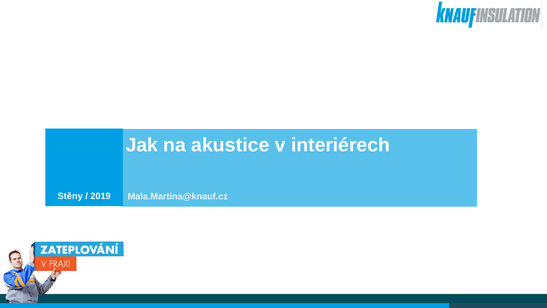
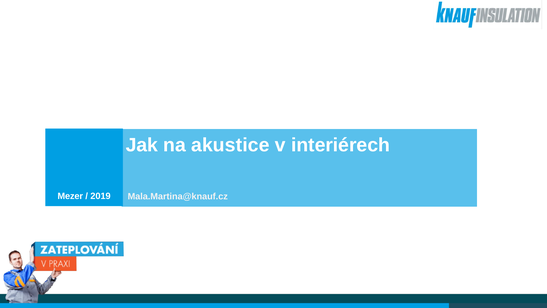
Stěny: Stěny -> Mezer
